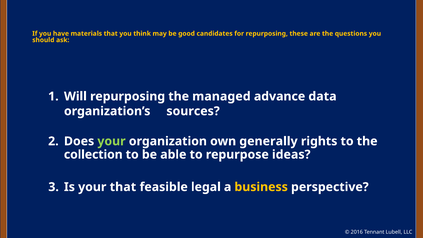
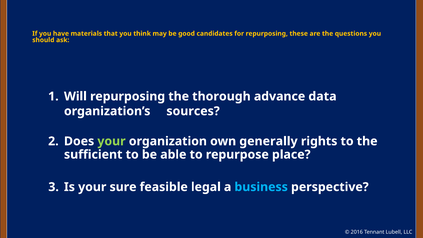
managed: managed -> thorough
collection: collection -> sufficient
ideas: ideas -> place
your that: that -> sure
business colour: yellow -> light blue
